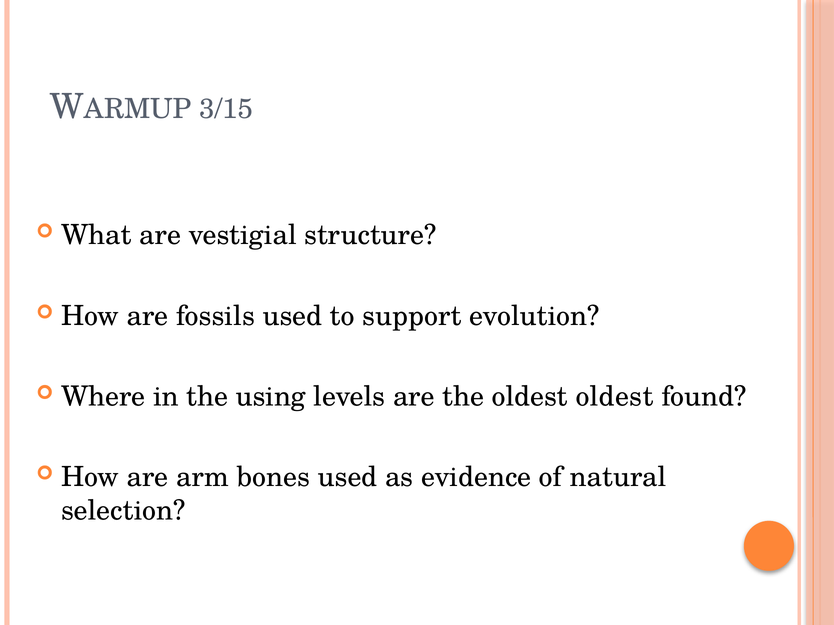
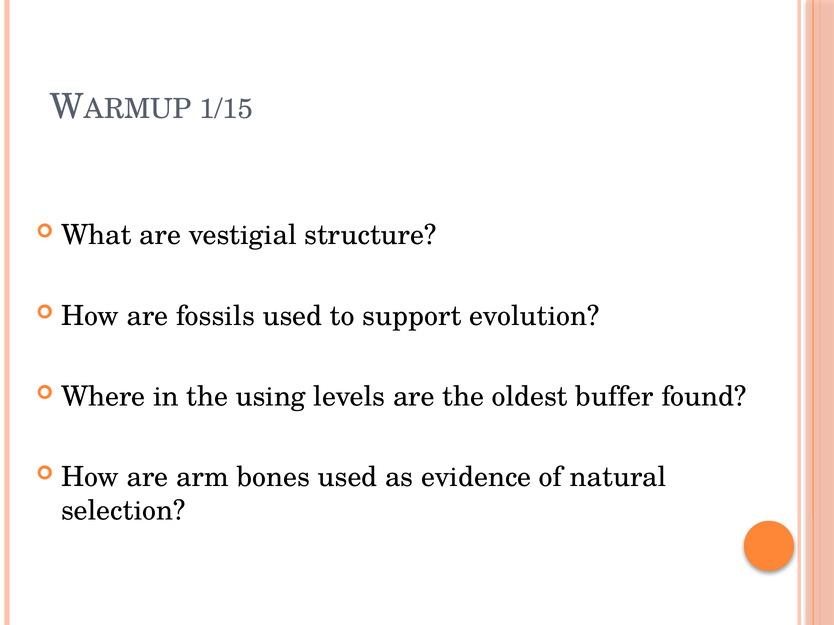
3/15: 3/15 -> 1/15
oldest oldest: oldest -> buffer
